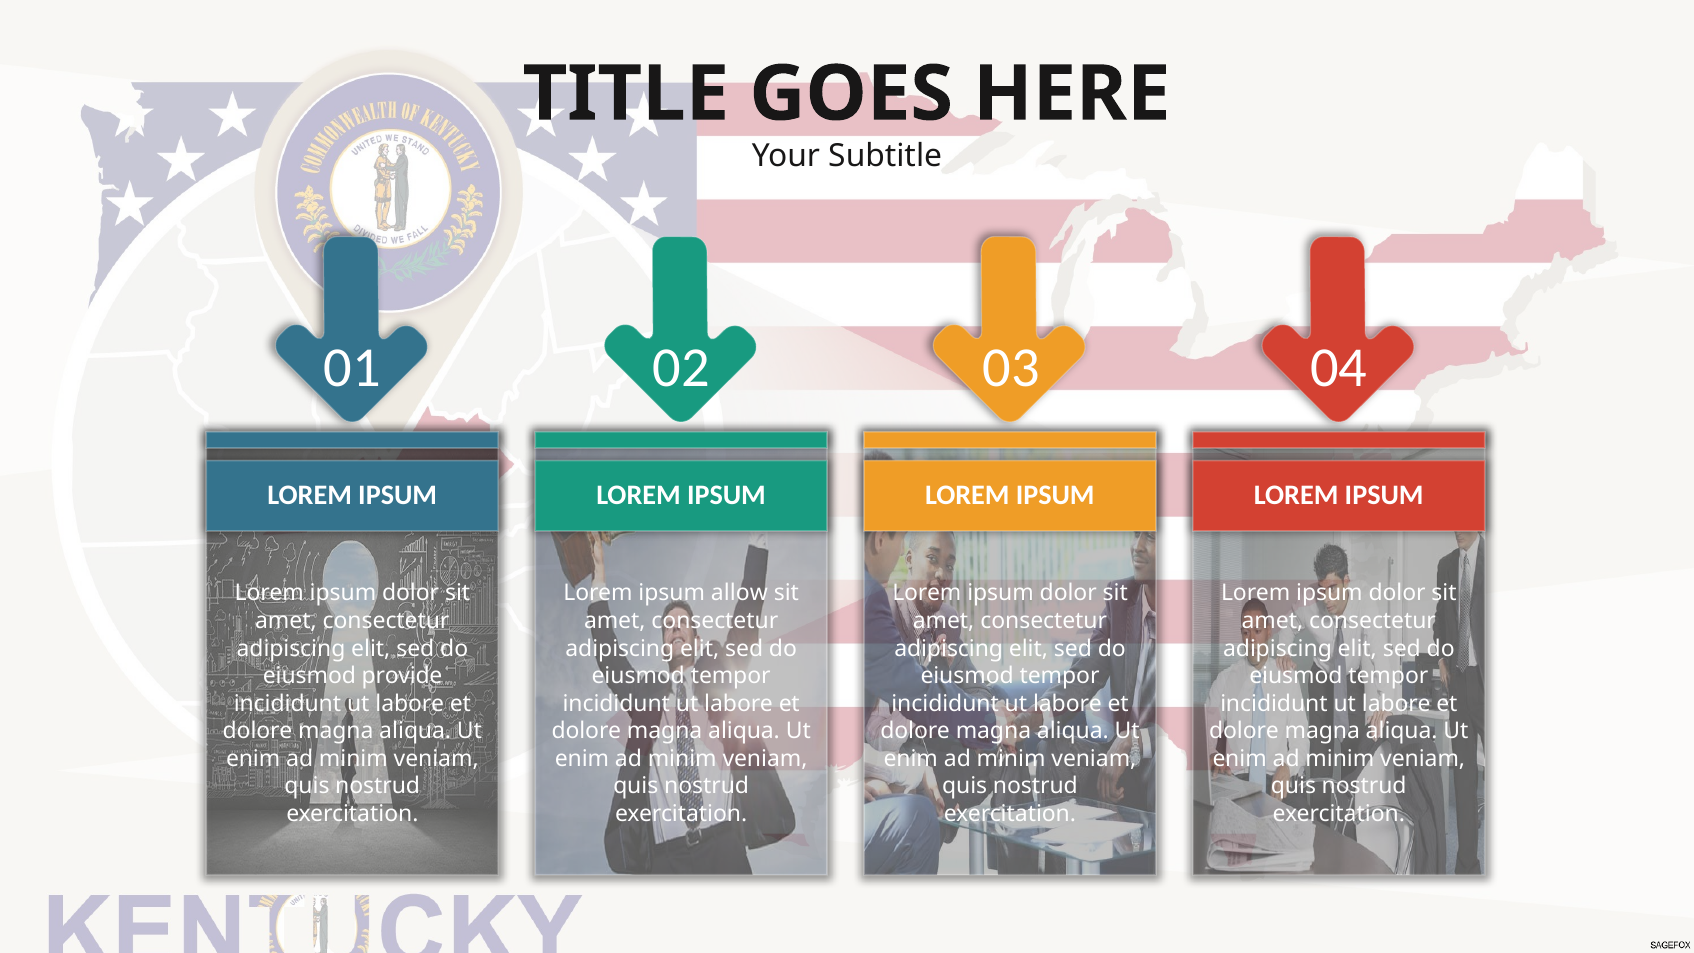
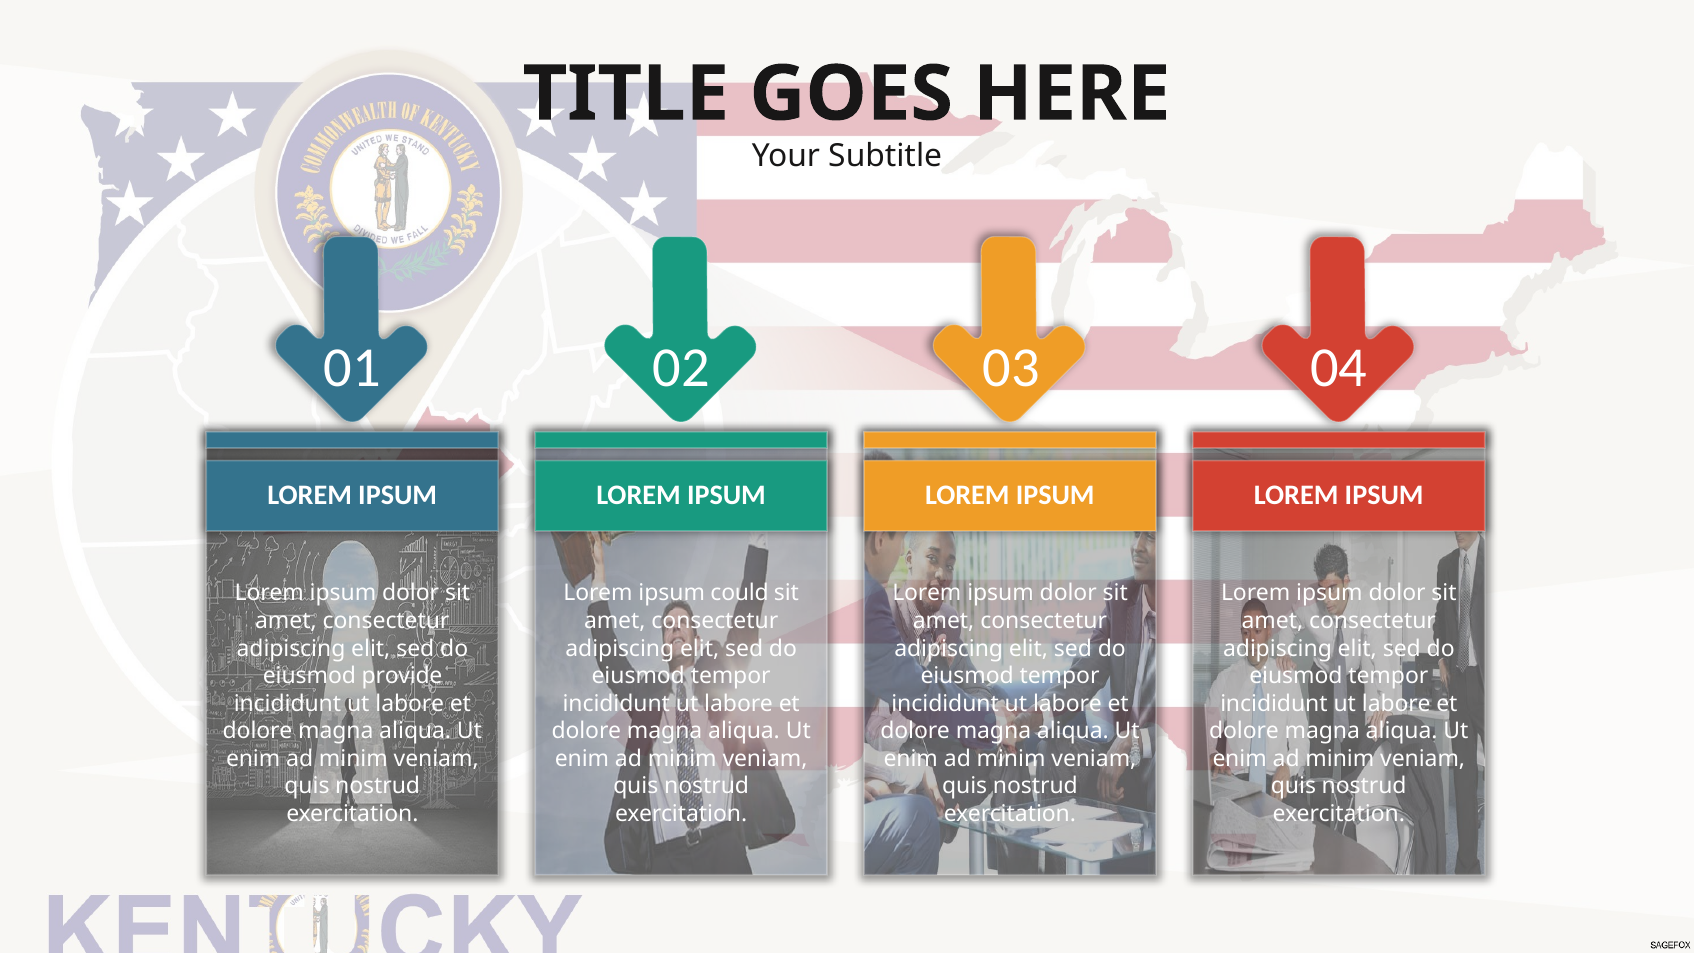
allow: allow -> could
